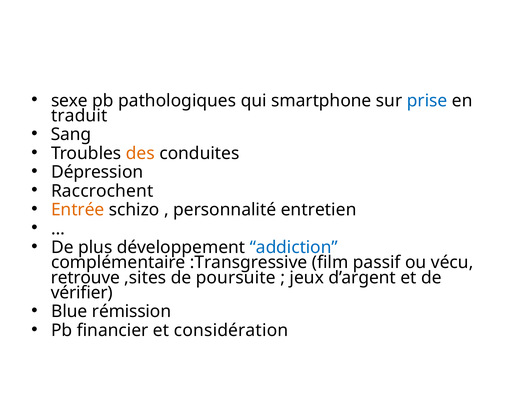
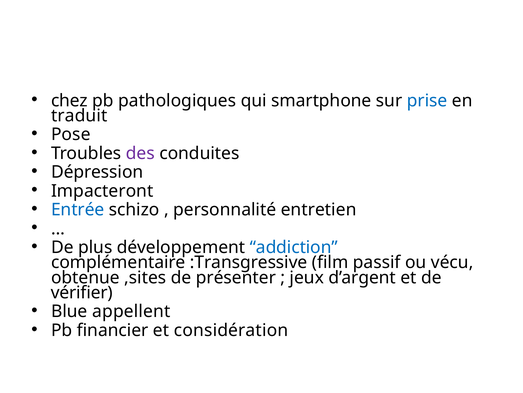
sexe: sexe -> chez
Sang: Sang -> Pose
des colour: orange -> purple
Raccrochent: Raccrochent -> Impacteront
Entrée colour: orange -> blue
retrouve: retrouve -> obtenue
poursuite: poursuite -> présenter
rémission: rémission -> appellent
